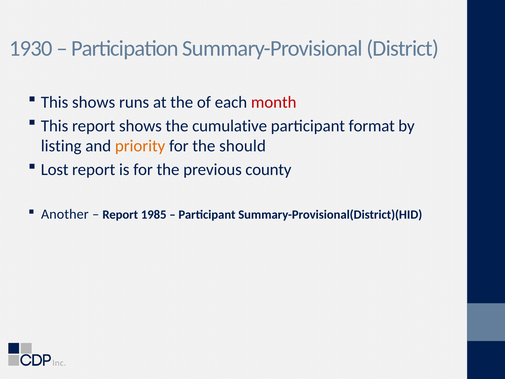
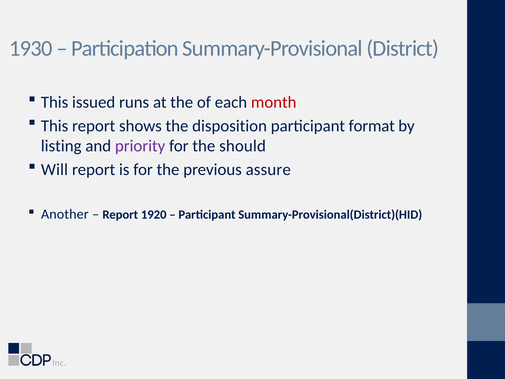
This shows: shows -> issued
cumulative: cumulative -> disposition
priority colour: orange -> purple
Lost: Lost -> Will
county: county -> assure
1985: 1985 -> 1920
